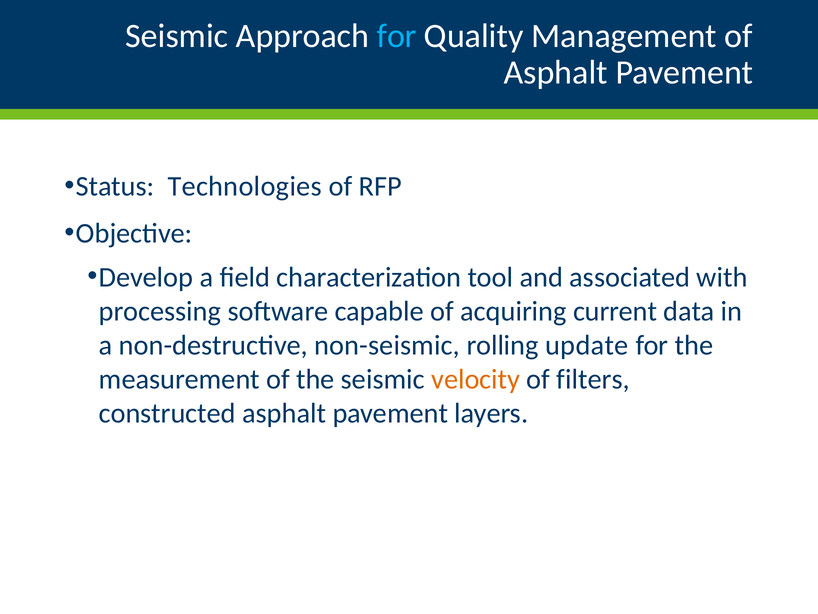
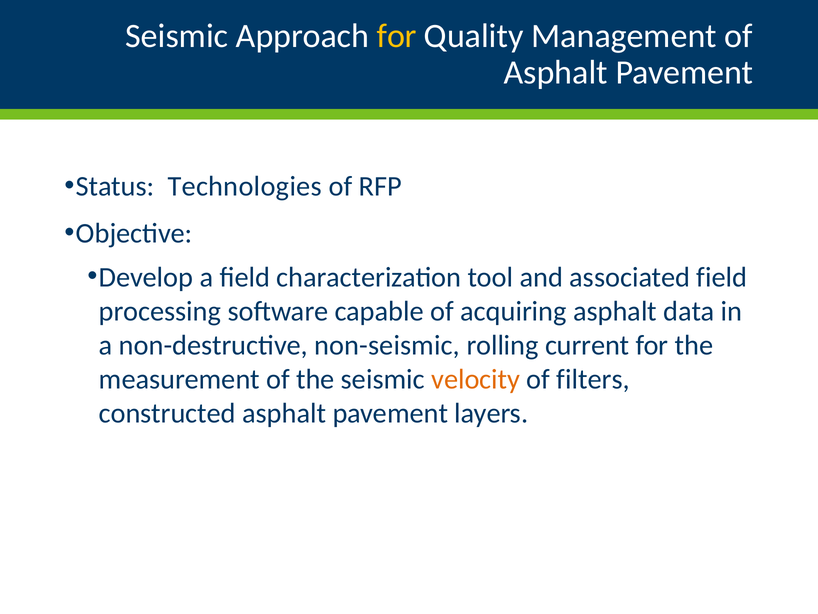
for at (397, 36) colour: light blue -> yellow
associated with: with -> field
acquiring current: current -> asphalt
update: update -> current
